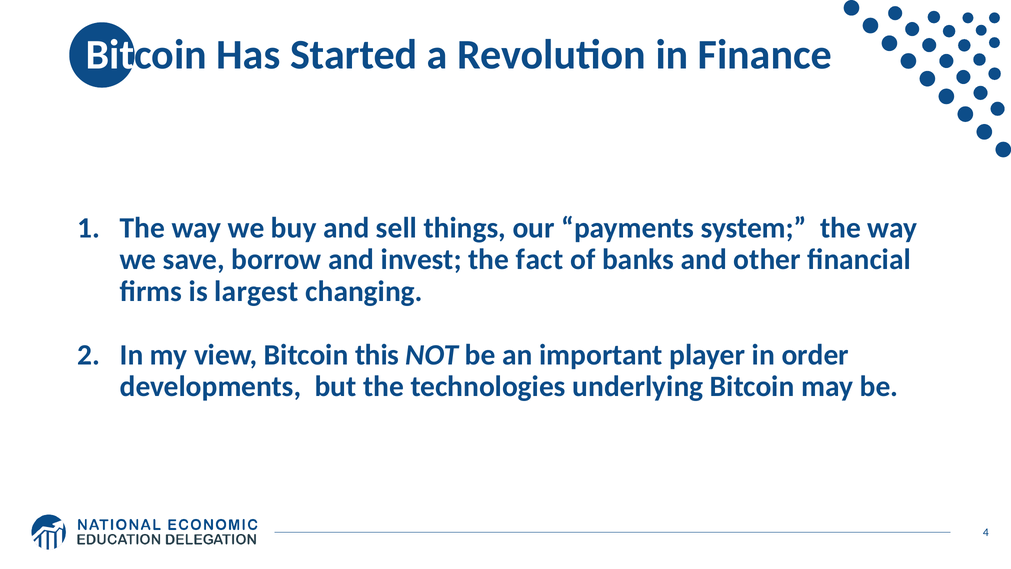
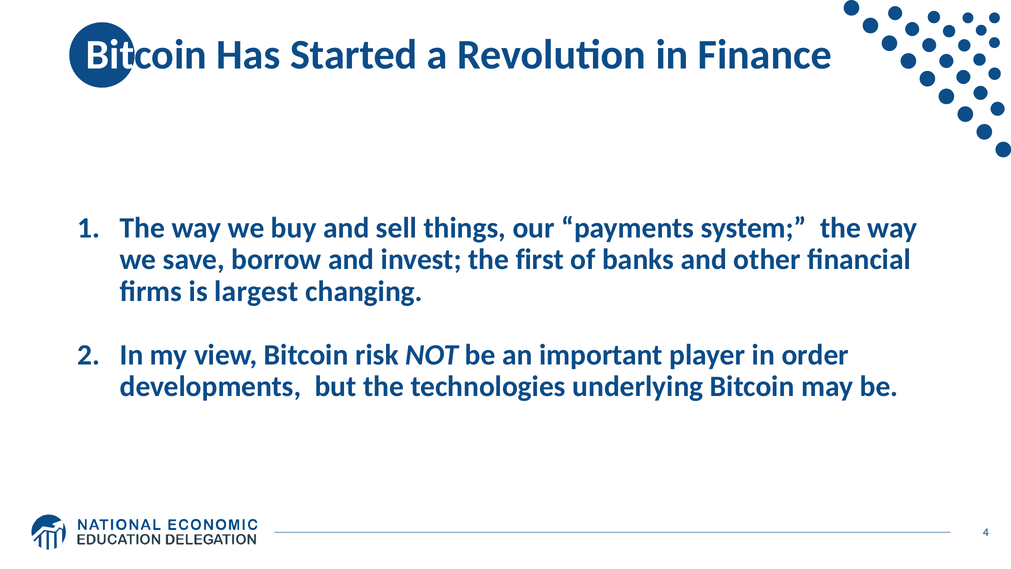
fact: fact -> first
this: this -> risk
